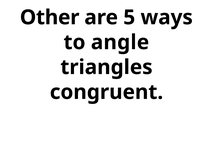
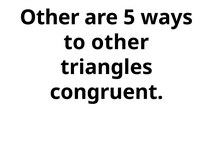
to angle: angle -> other
